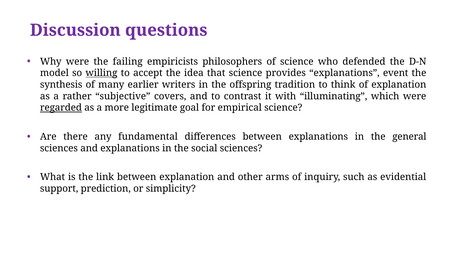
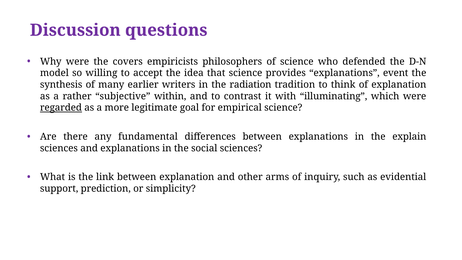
failing: failing -> covers
willing underline: present -> none
offspring: offspring -> radiation
covers: covers -> within
general: general -> explain
